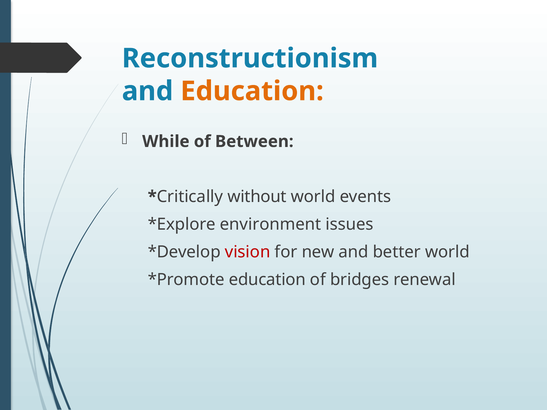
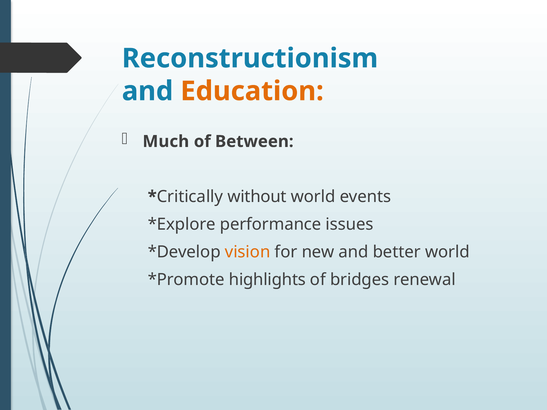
While: While -> Much
environment: environment -> performance
vision colour: red -> orange
education at (267, 280): education -> highlights
